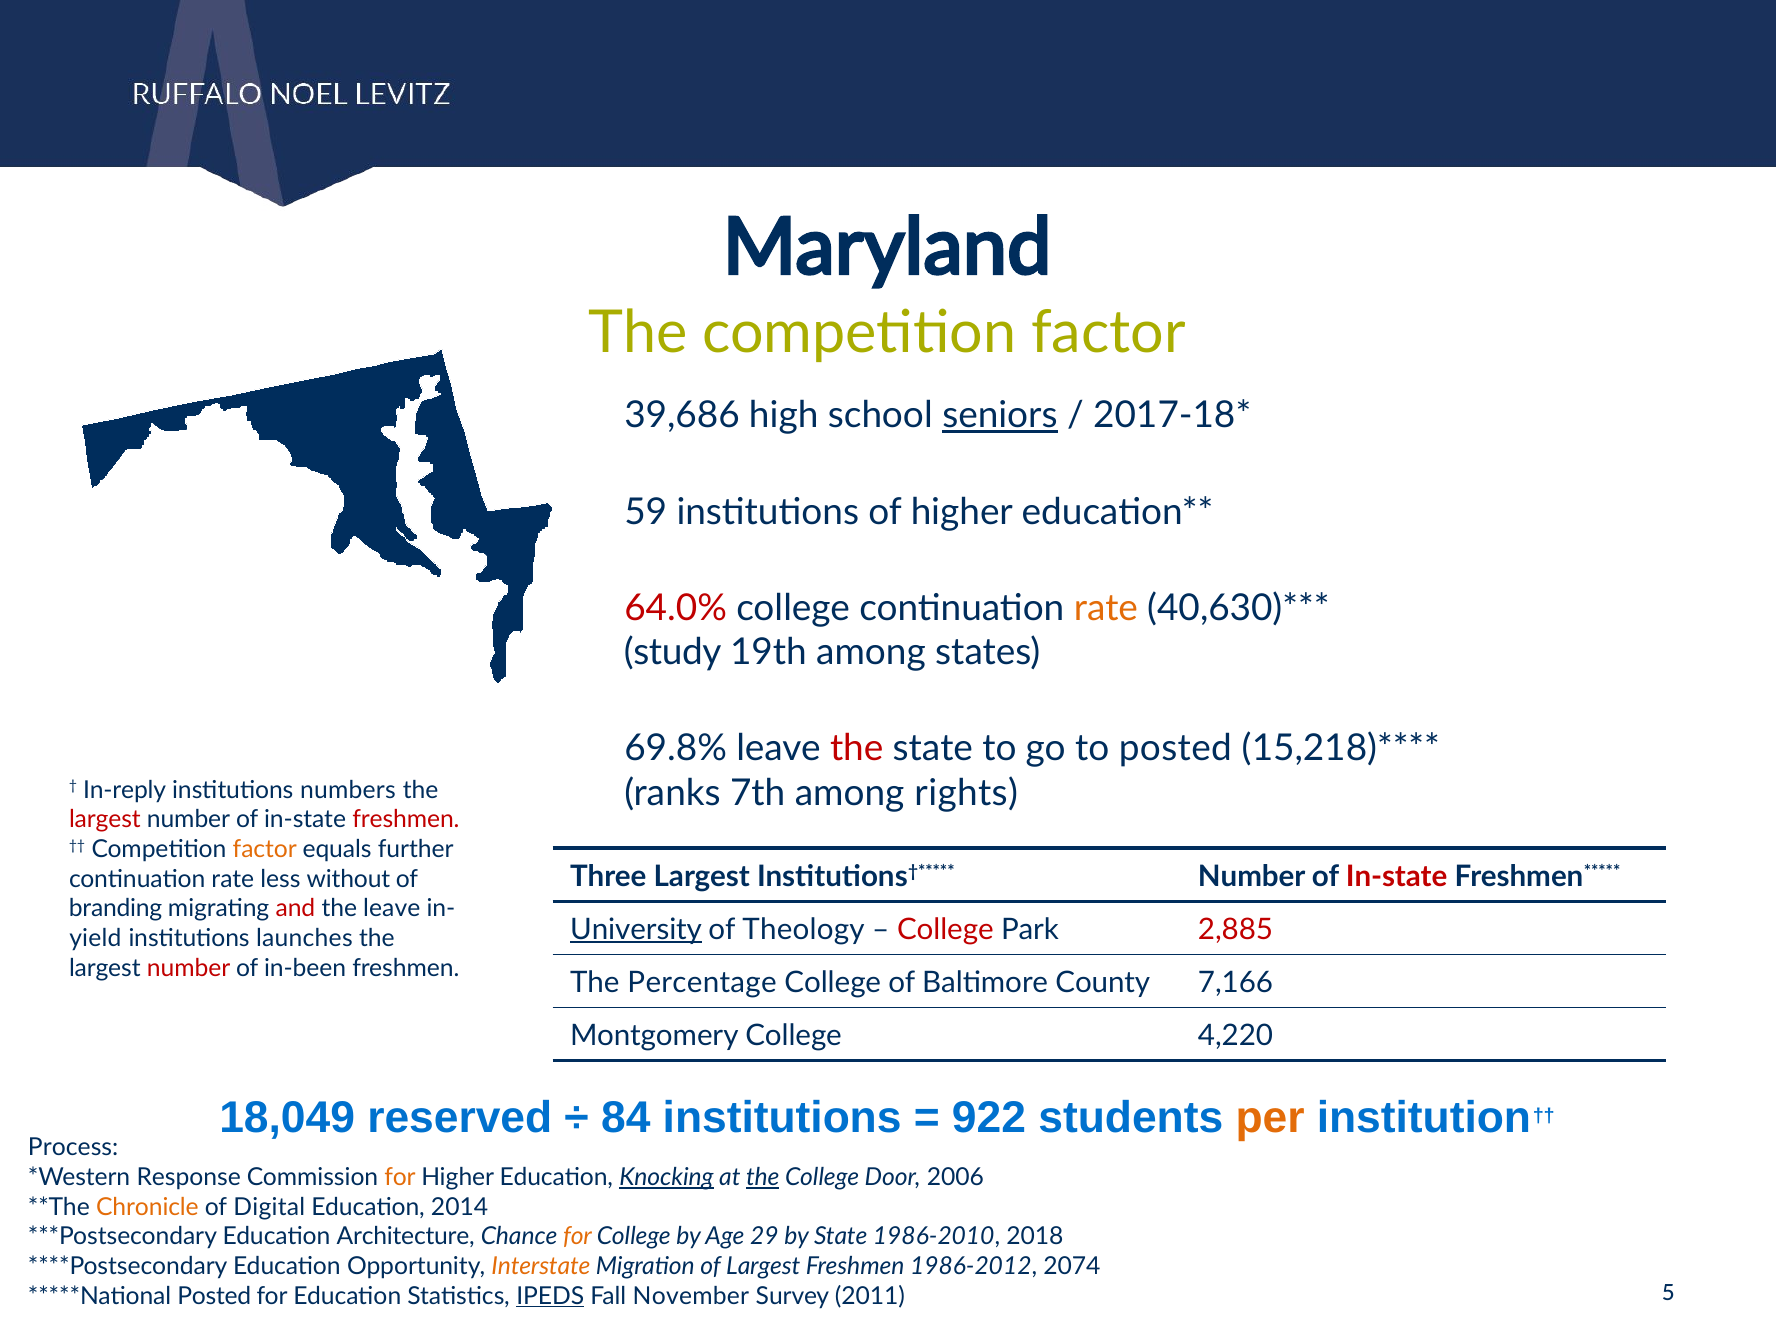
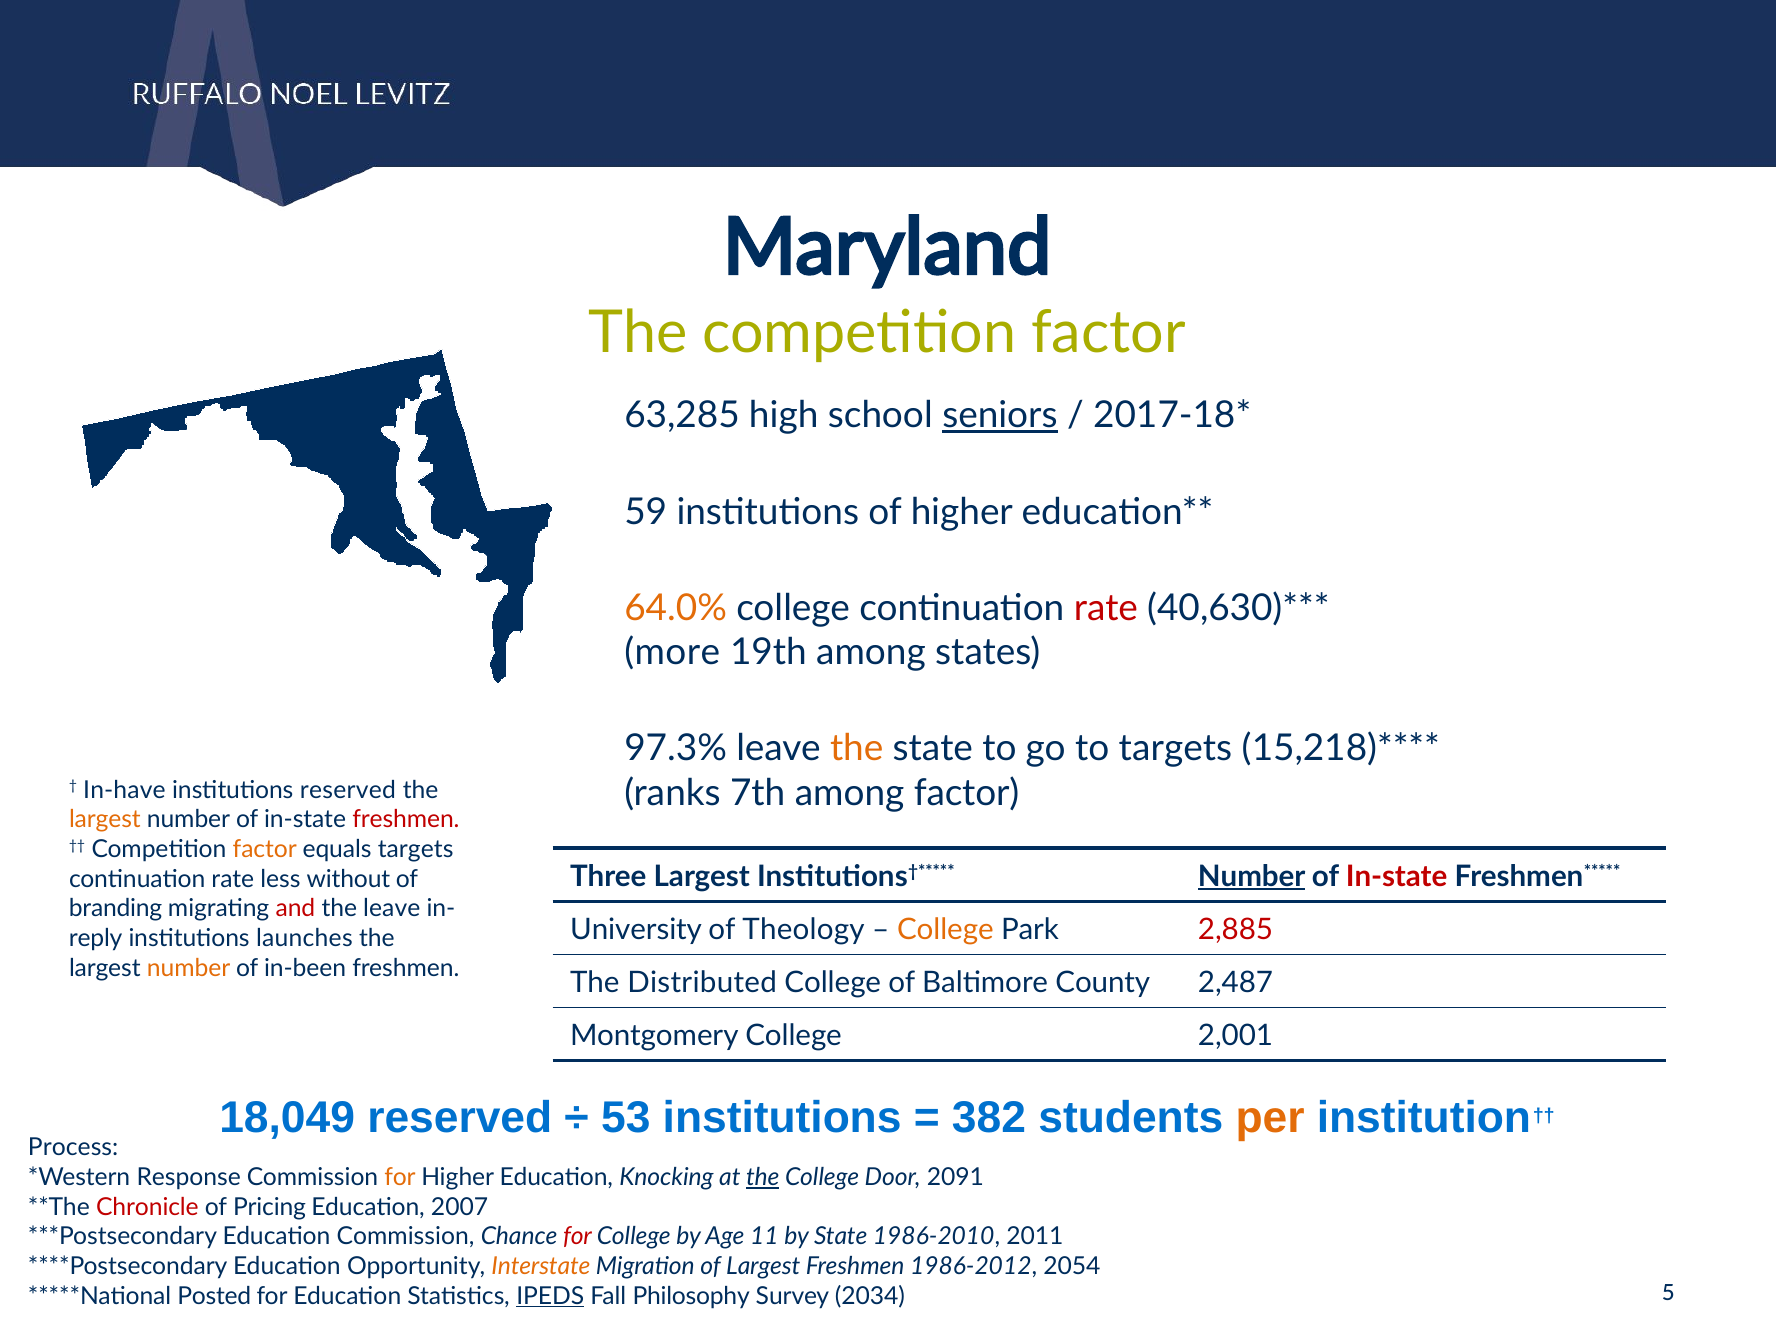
39,686: 39,686 -> 63,285
64.0% colour: red -> orange
rate at (1106, 608) colour: orange -> red
study: study -> more
69.8%: 69.8% -> 97.3%
the at (857, 749) colour: red -> orange
to posted: posted -> targets
among rights: rights -> factor
In-reply: In-reply -> In-have
institutions numbers: numbers -> reserved
largest at (105, 820) colour: red -> orange
equals further: further -> targets
Number at (1252, 876) underline: none -> present
University underline: present -> none
College at (945, 930) colour: red -> orange
yield: yield -> reply
number at (189, 968) colour: red -> orange
Percentage: Percentage -> Distributed
7,166: 7,166 -> 2,487
4,220: 4,220 -> 2,001
84: 84 -> 53
922: 922 -> 382
Knocking underline: present -> none
2006: 2006 -> 2091
Chronicle colour: orange -> red
Digital: Digital -> Pricing
2014: 2014 -> 2007
Education Architecture: Architecture -> Commission
for at (577, 1237) colour: orange -> red
29: 29 -> 11
2018: 2018 -> 2011
2074: 2074 -> 2054
November: November -> Philosophy
2011: 2011 -> 2034
